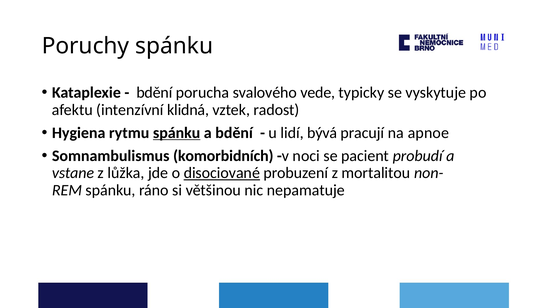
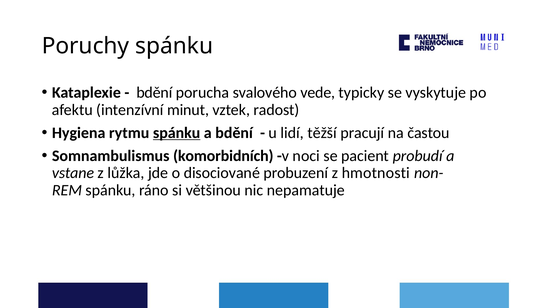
klidná: klidná -> minut
bývá: bývá -> těžší
apnoe: apnoe -> častou
disociované underline: present -> none
mortalitou: mortalitou -> hmotnosti
